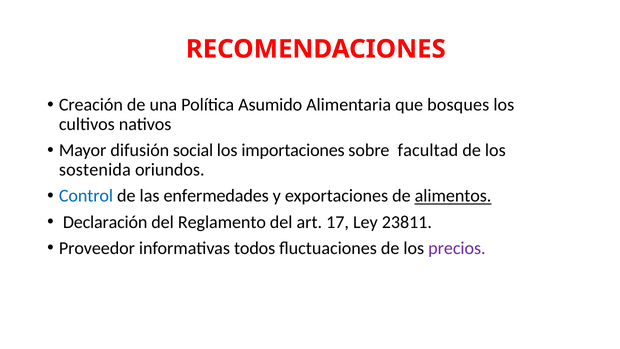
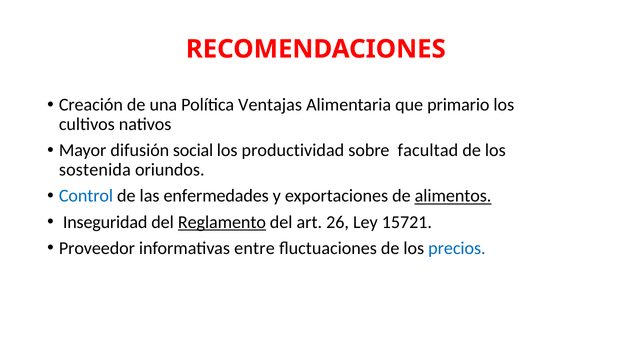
Asumido: Asumido -> Ventajas
bosques: bosques -> primario
importaciones: importaciones -> productividad
Declaración: Declaración -> Inseguridad
Reglamento underline: none -> present
17: 17 -> 26
23811: 23811 -> 15721
todos: todos -> entre
precios colour: purple -> blue
